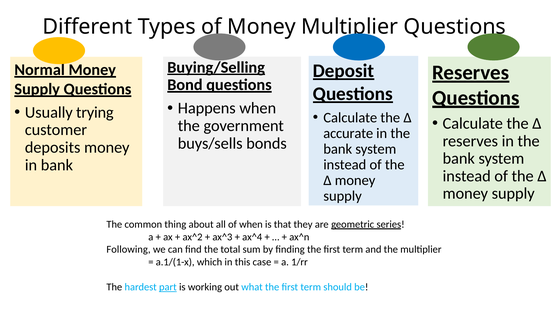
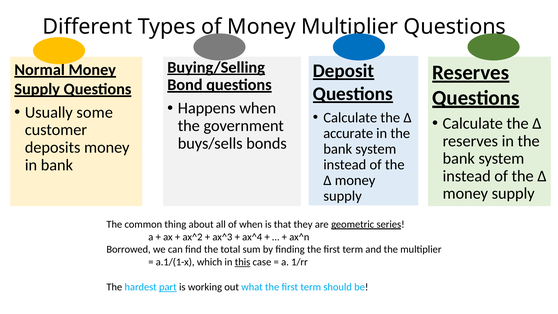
trying: trying -> some
Following: Following -> Borrowed
this underline: none -> present
